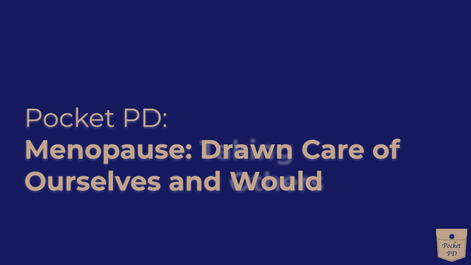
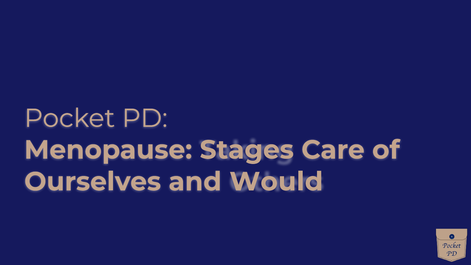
Drawn: Drawn -> Stages
